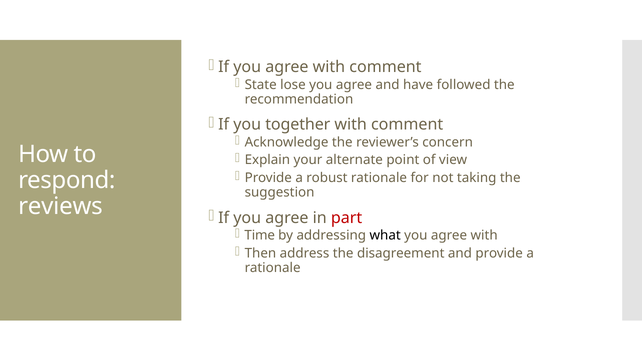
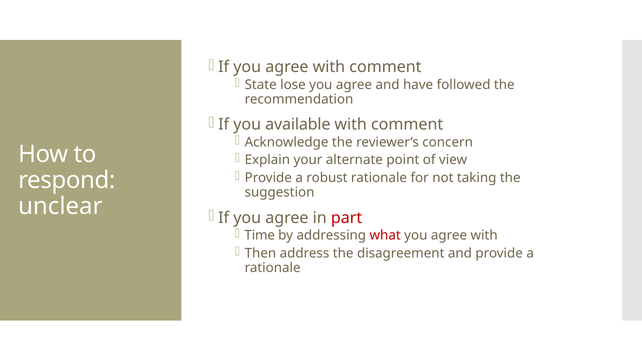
together: together -> available
reviews: reviews -> unclear
what colour: black -> red
